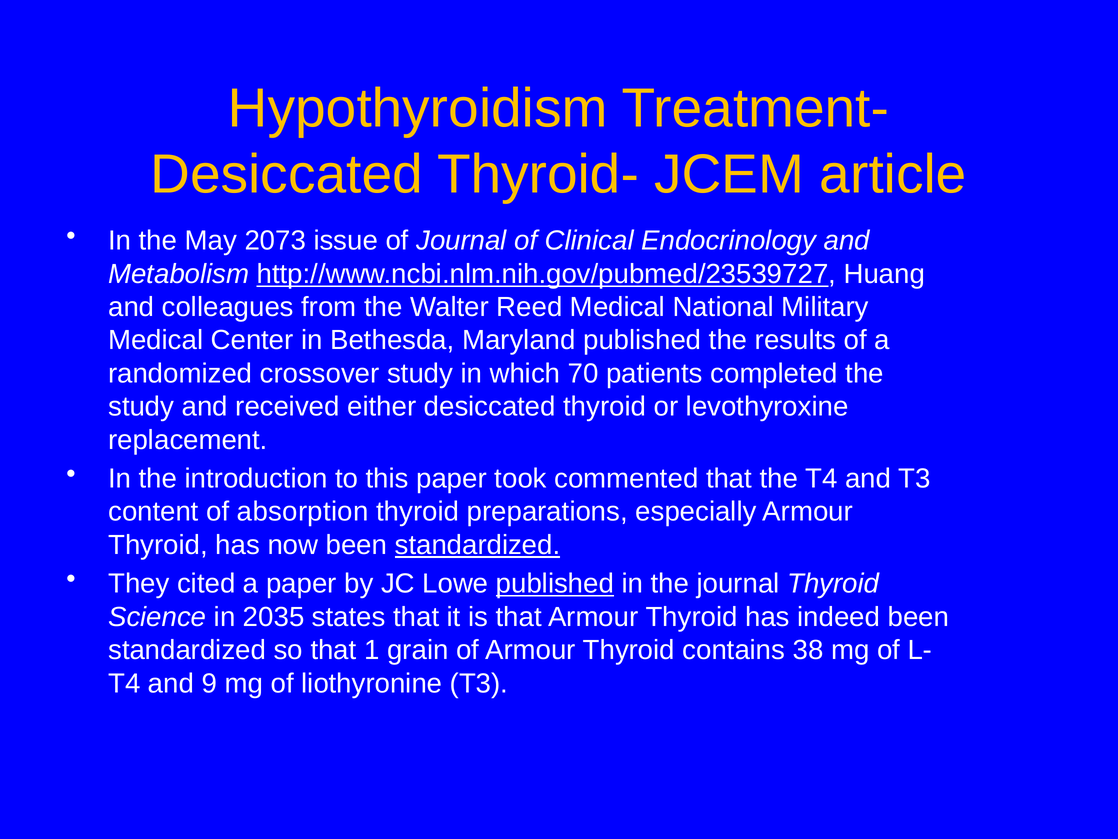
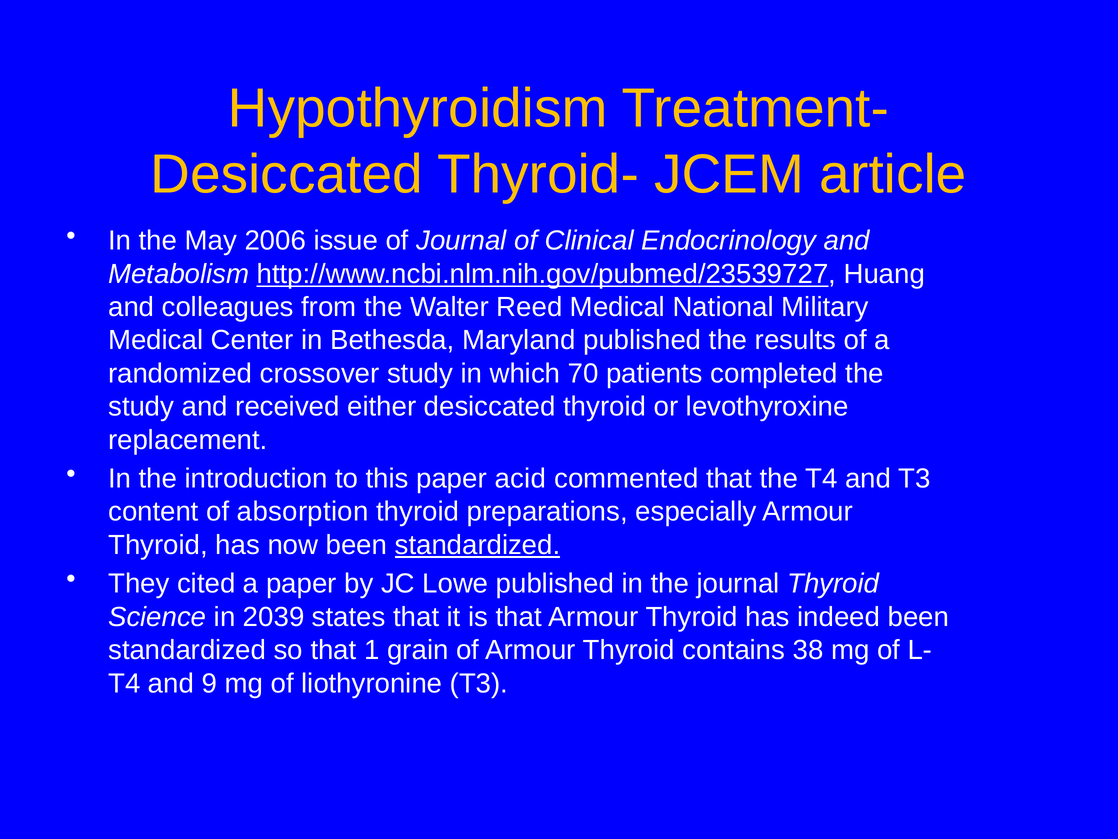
2073: 2073 -> 2006
took: took -> acid
published at (555, 583) underline: present -> none
2035: 2035 -> 2039
